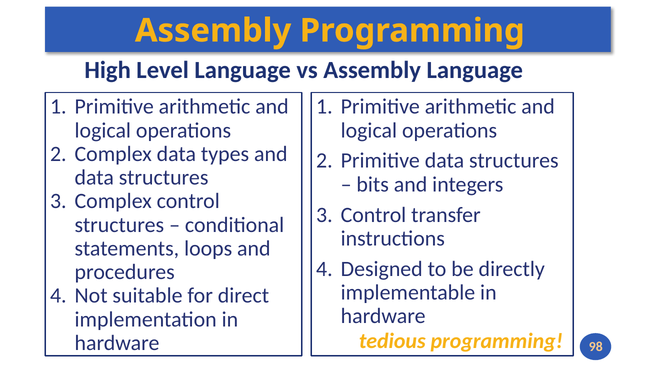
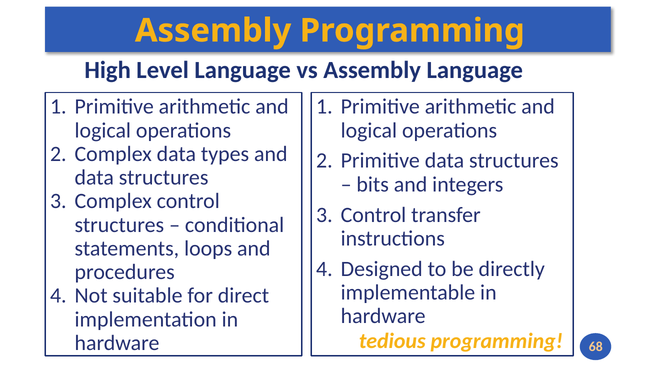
98: 98 -> 68
